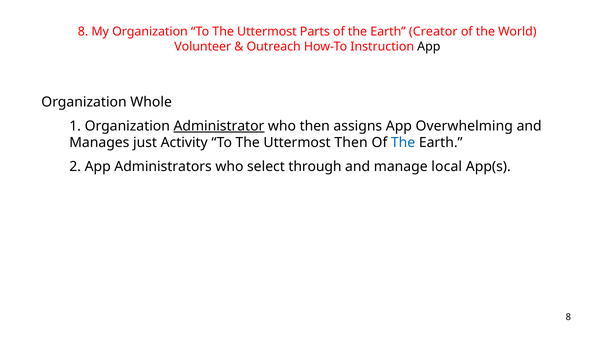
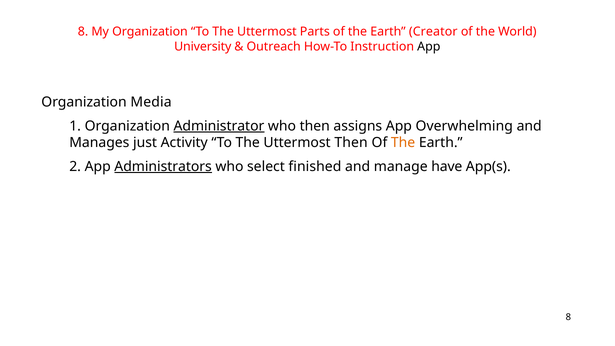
Volunteer: Volunteer -> University
Whole: Whole -> Media
The at (403, 143) colour: blue -> orange
Administrators underline: none -> present
through: through -> finished
local: local -> have
